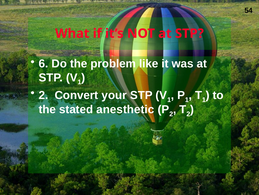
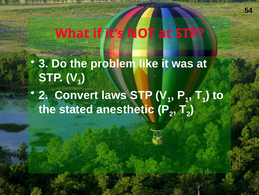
6: 6 -> 3
your: your -> laws
